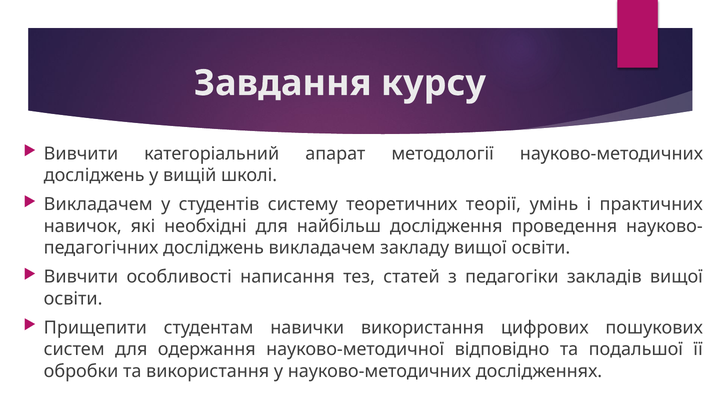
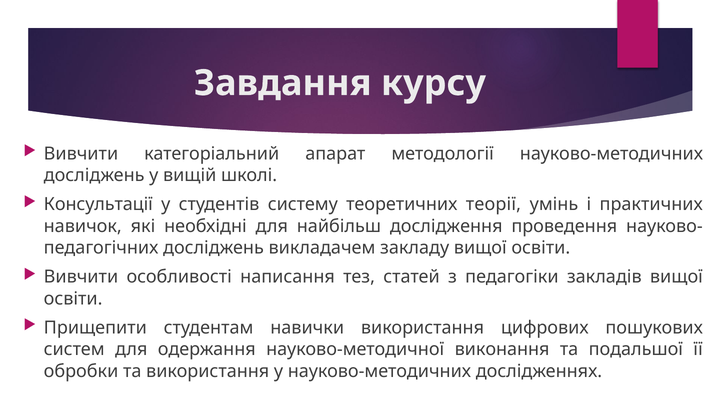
Викладачем at (98, 204): Викладачем -> Консультації
відповідно: відповідно -> виконання
